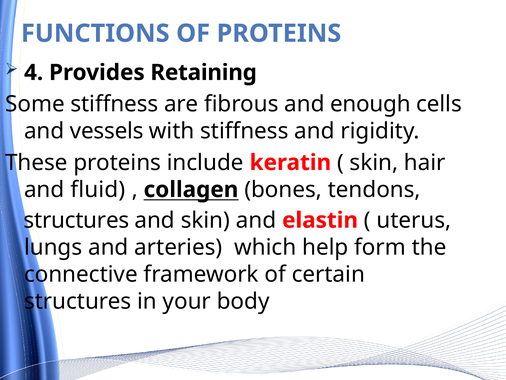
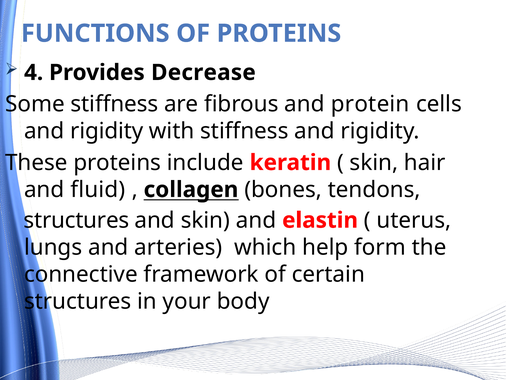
Retaining: Retaining -> Decrease
enough: enough -> protein
vessels at (107, 131): vessels -> rigidity
